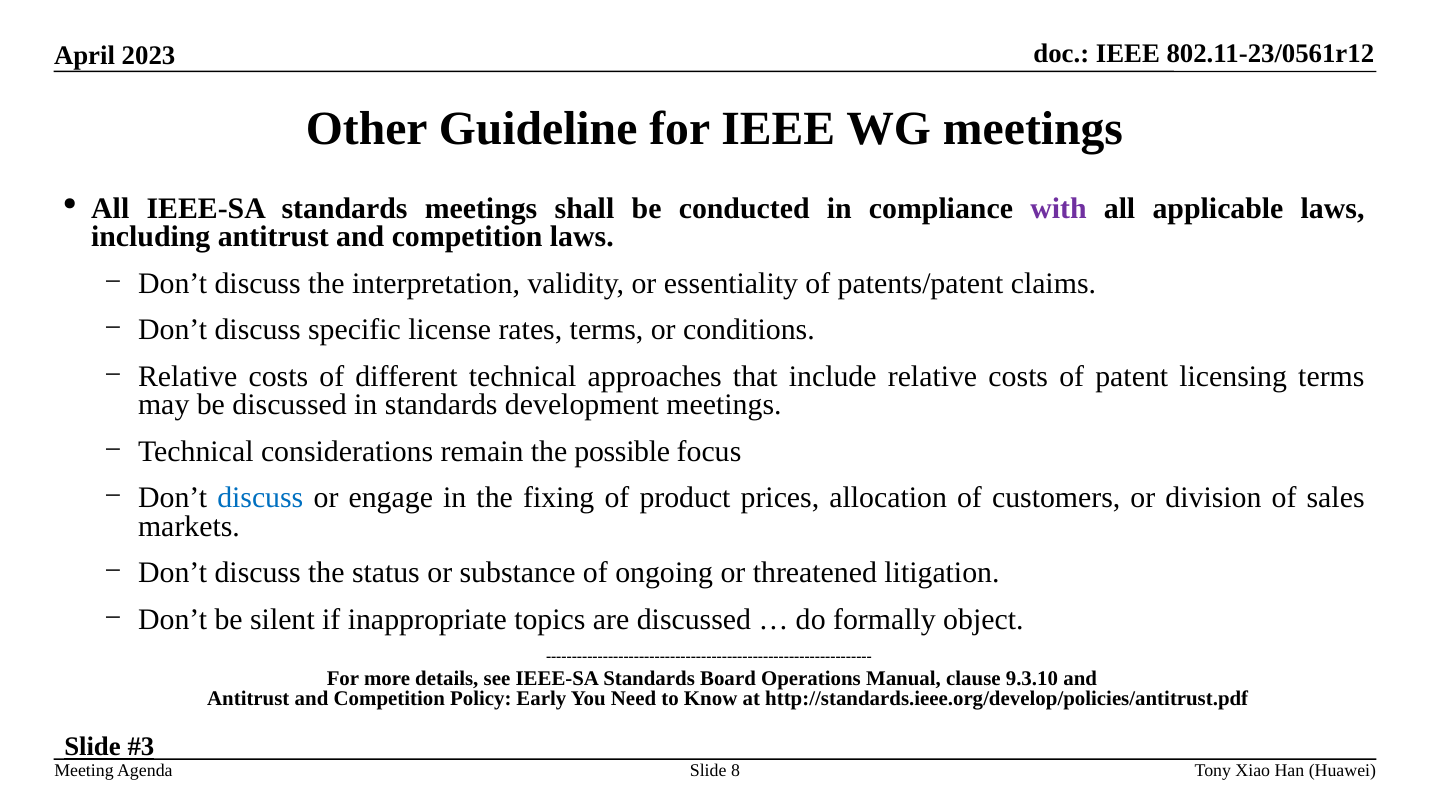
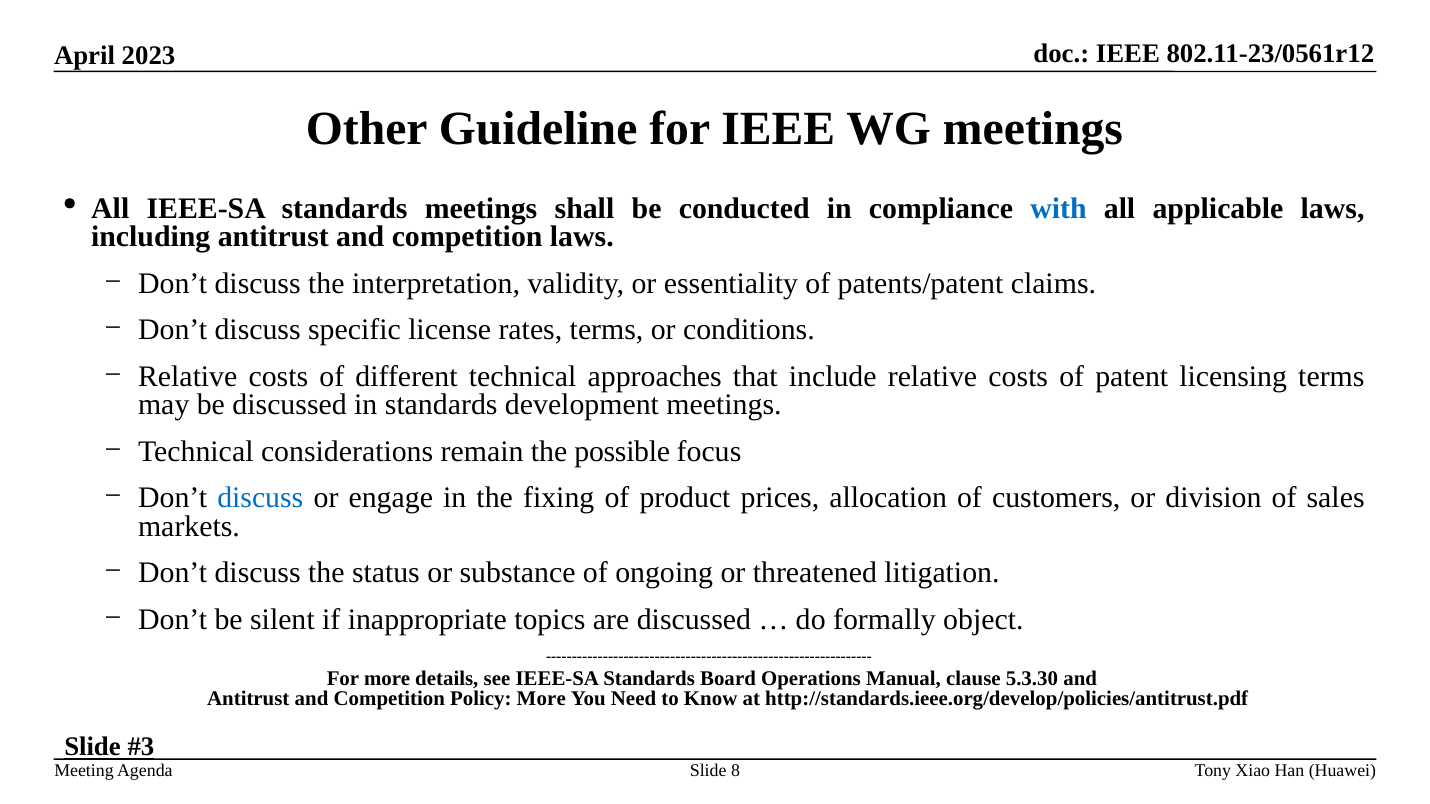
with colour: purple -> blue
9.3.10: 9.3.10 -> 5.3.30
Policy Early: Early -> More
